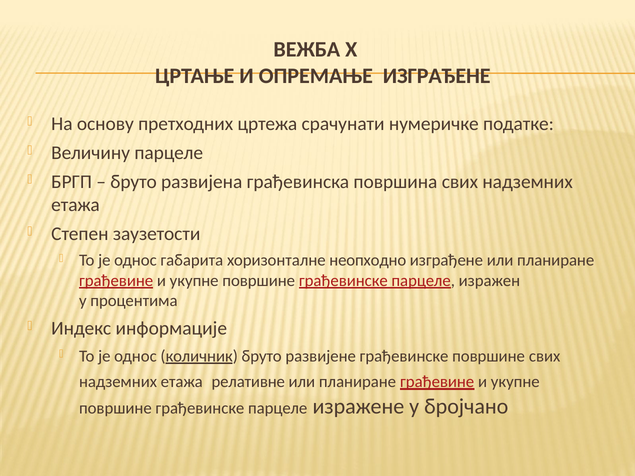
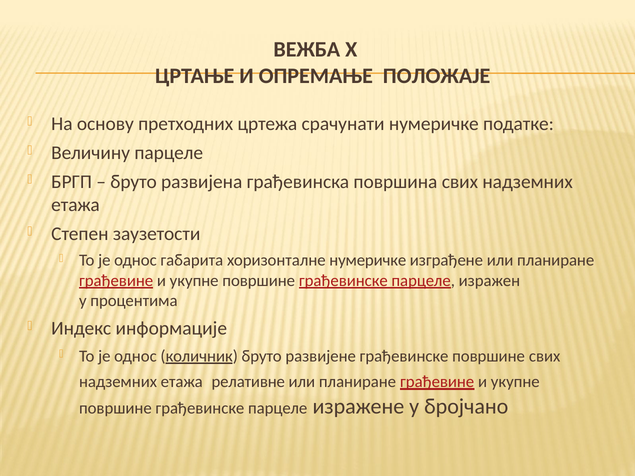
ОПРЕМАЊЕ ИЗГРАЂЕНЕ: ИЗГРАЂЕНЕ -> ПОЛОЖАЈЕ
хоризонталне неопходно: неопходно -> нумеричке
